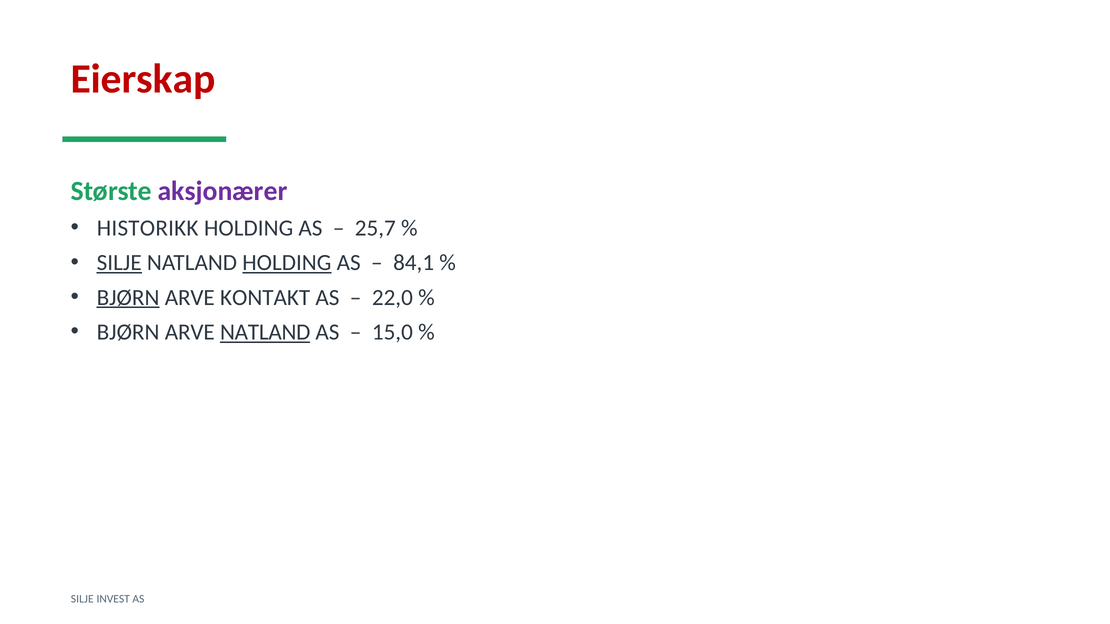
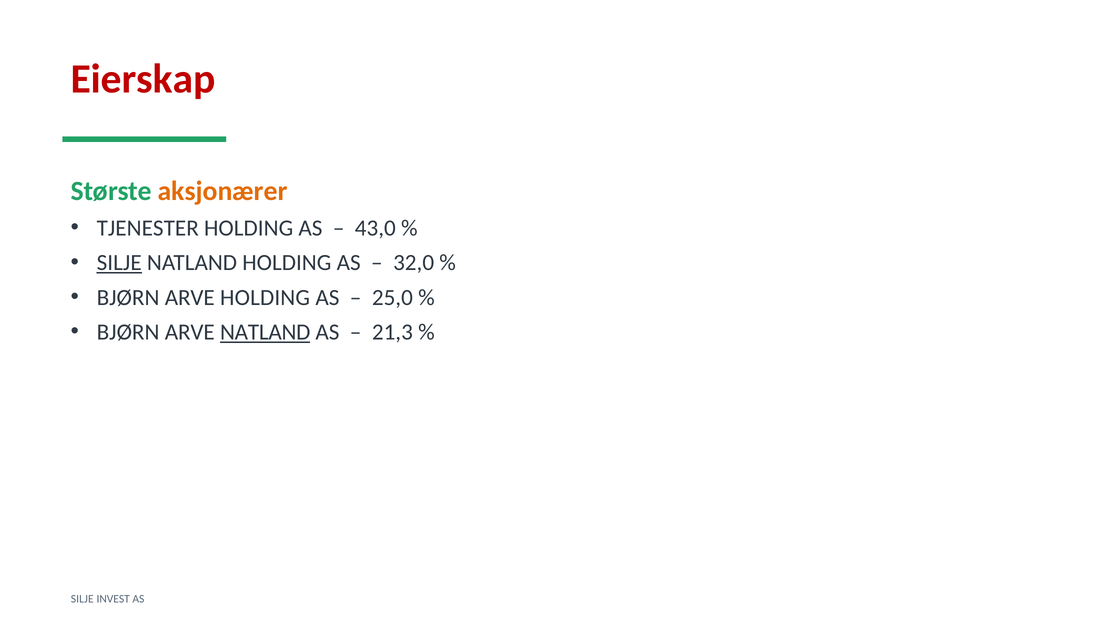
aksjonærer colour: purple -> orange
HISTORIKK: HISTORIKK -> TJENESTER
25,7: 25,7 -> 43,0
HOLDING at (287, 263) underline: present -> none
84,1: 84,1 -> 32,0
BJØRN at (128, 298) underline: present -> none
ARVE KONTAKT: KONTAKT -> HOLDING
22,0: 22,0 -> 25,0
15,0: 15,0 -> 21,3
